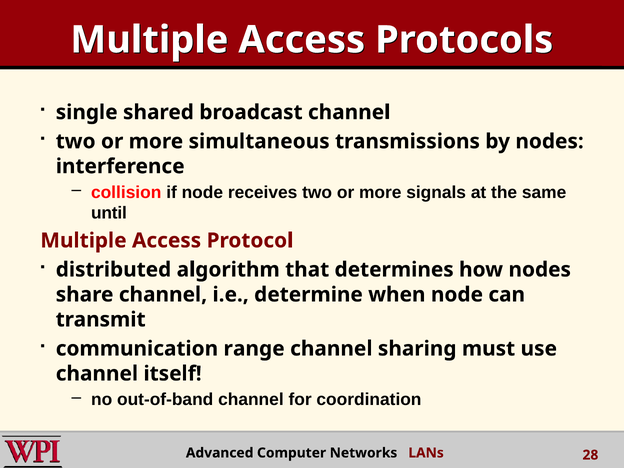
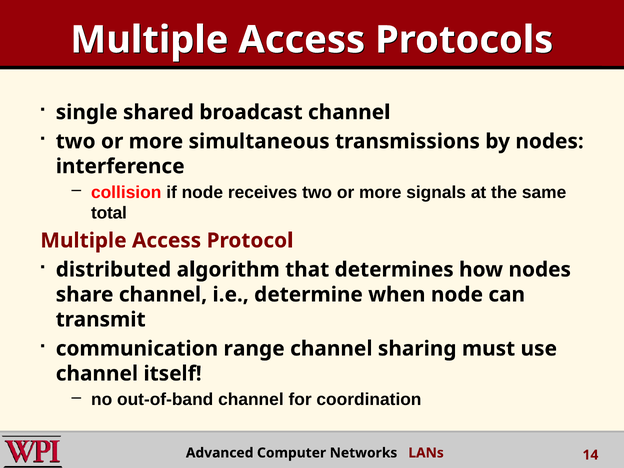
until: until -> total
28: 28 -> 14
